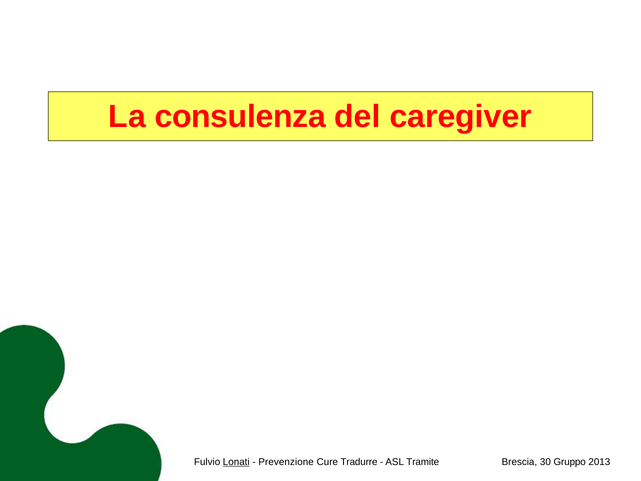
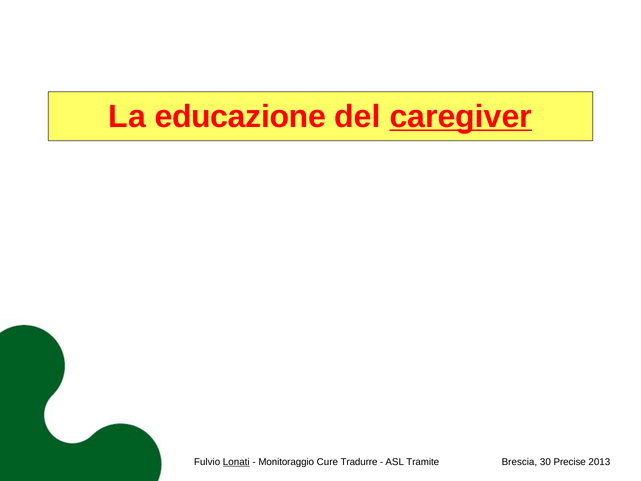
consulenza: consulenza -> educazione
caregiver underline: none -> present
Prevenzione: Prevenzione -> Monitoraggio
Gruppo: Gruppo -> Precise
